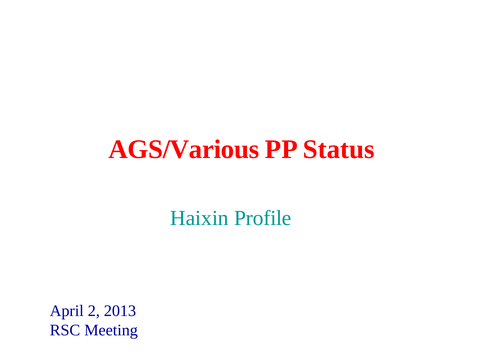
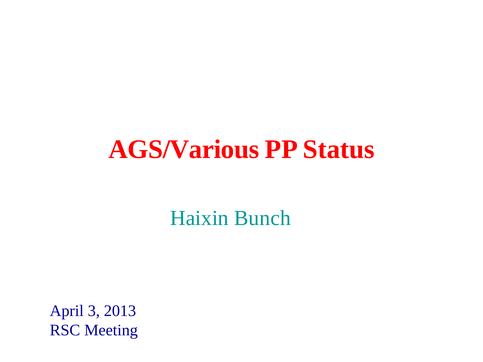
Profile: Profile -> Bunch
2: 2 -> 3
